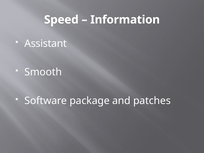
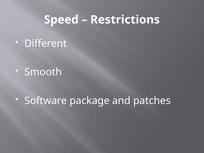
Information: Information -> Restrictions
Assistant: Assistant -> Different
